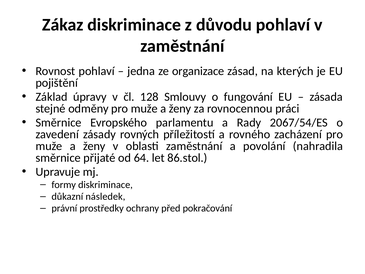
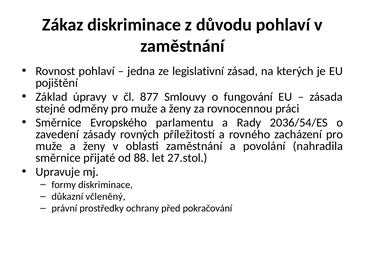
organizace: organizace -> legislativní
128: 128 -> 877
2067/54/ES: 2067/54/ES -> 2036/54/ES
64: 64 -> 88
86.stol: 86.stol -> 27.stol
následek: následek -> včleněný
